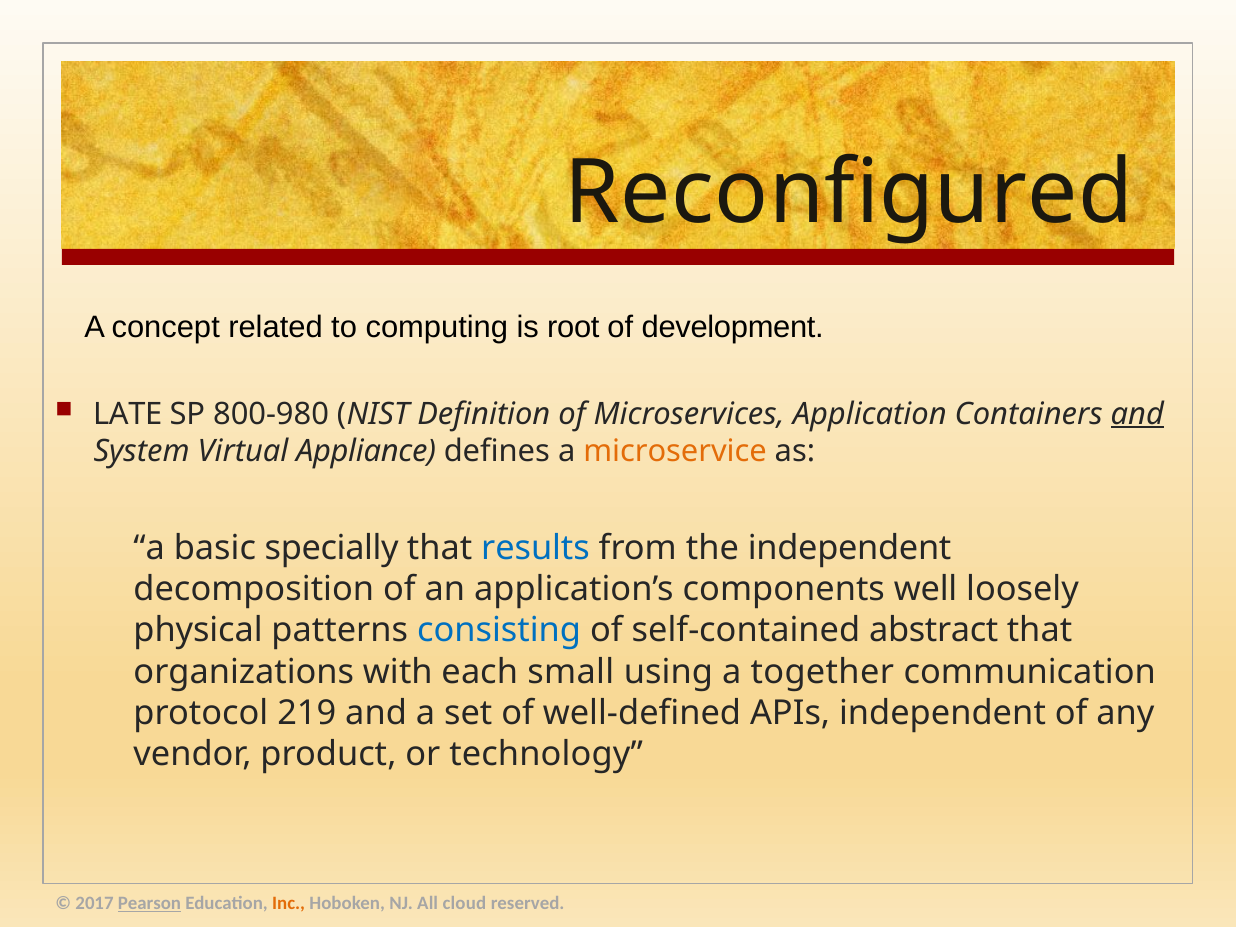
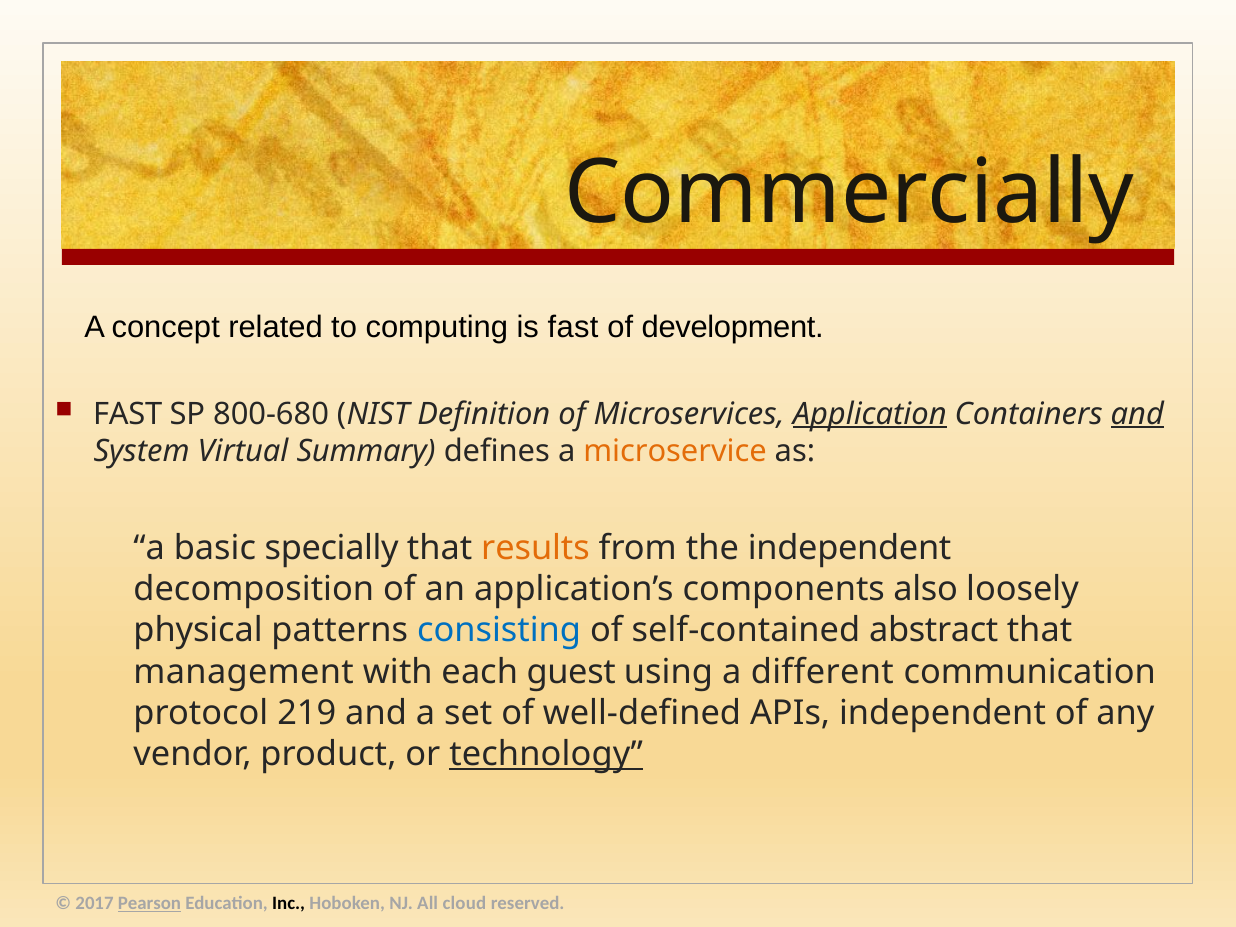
Reconfigured: Reconfigured -> Commercially
is root: root -> fast
LATE at (128, 414): LATE -> FAST
800-980: 800-980 -> 800-680
Application underline: none -> present
Appliance: Appliance -> Summary
results colour: blue -> orange
well: well -> also
organizations: organizations -> management
small: small -> guest
together: together -> different
technology underline: none -> present
Inc colour: orange -> black
